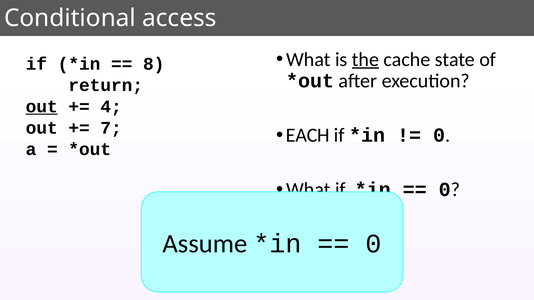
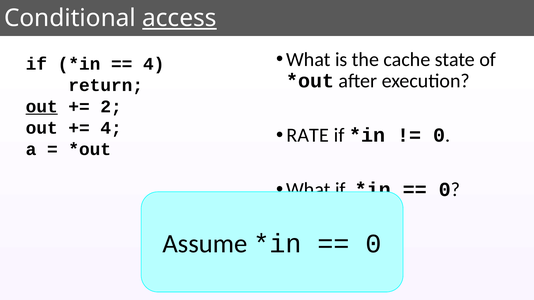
access underline: none -> present
the underline: present -> none
8 at (154, 64): 8 -> 4
4: 4 -> 2
7 at (111, 128): 7 -> 4
EACH: EACH -> RATE
